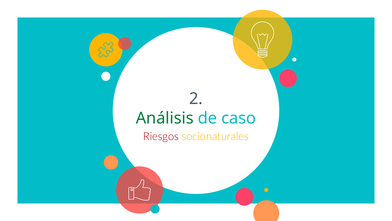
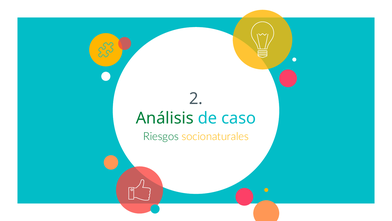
Riesgos colour: red -> green
